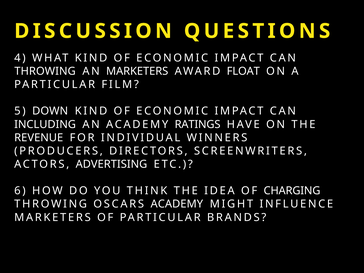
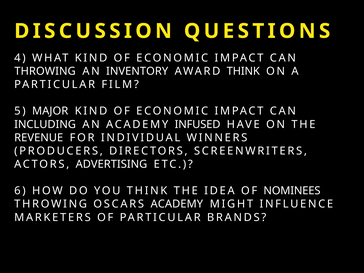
AN MARKETERS: MARKETERS -> INVENTORY
AWARD FLOAT: FLOAT -> THINK
DOWN: DOWN -> MAJOR
RATINGS: RATINGS -> INFUSED
CHARGING: CHARGING -> NOMINEES
